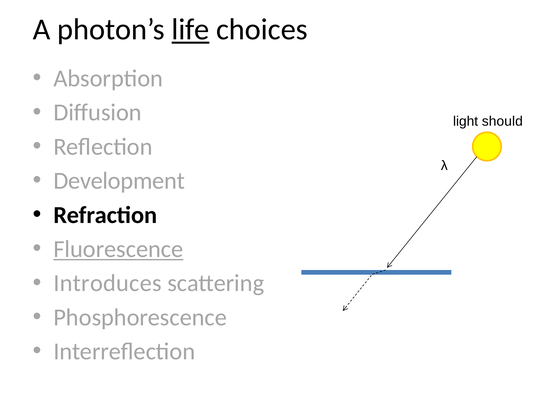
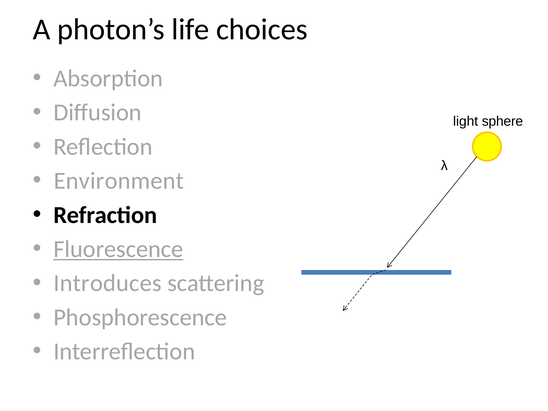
life underline: present -> none
should: should -> sphere
Development: Development -> Environment
